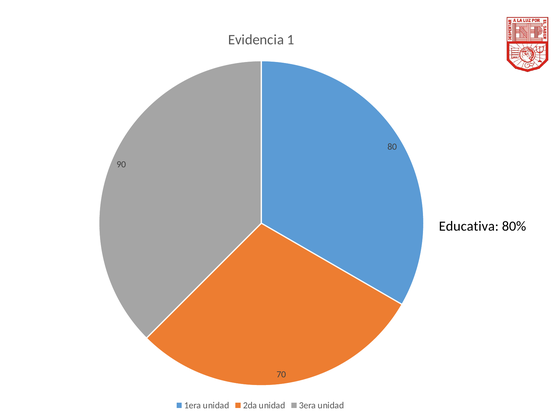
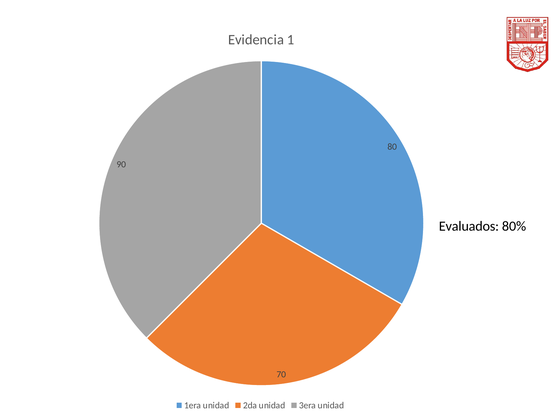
Educativa: Educativa -> Evaluados
